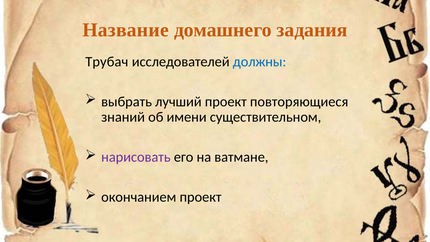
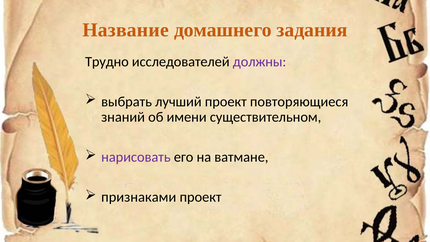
Трубач: Трубач -> Трудно
должны colour: blue -> purple
окончанием: окончанием -> признаками
